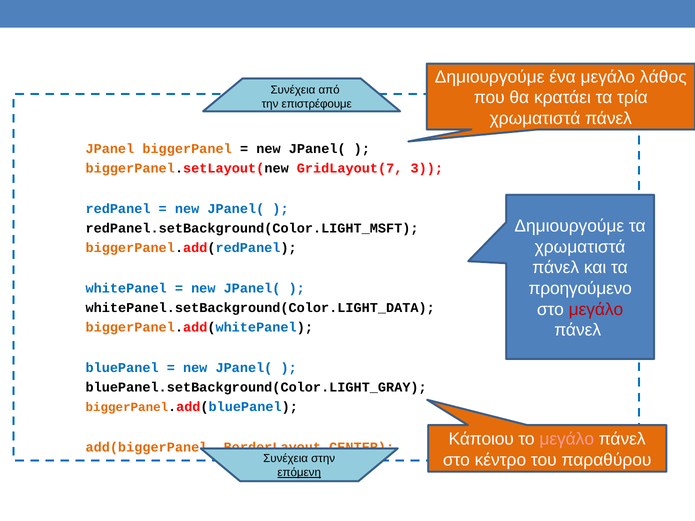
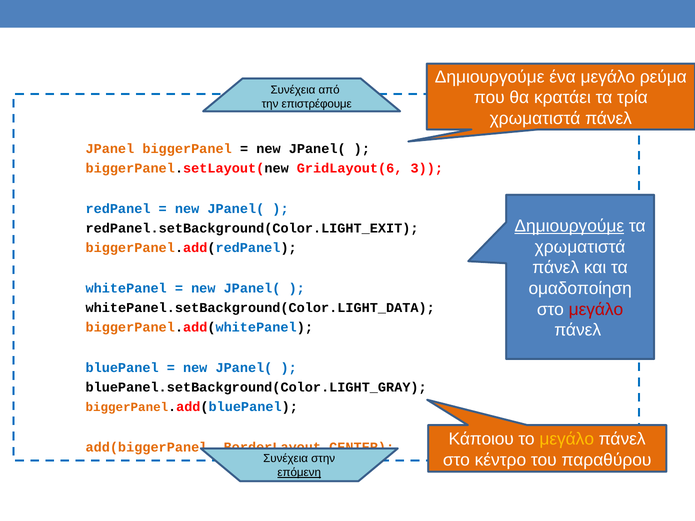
λάθος: λάθος -> ρεύμα
GridLayout(7: GridLayout(7 -> GridLayout(6
Δημιουργούμε at (569, 226) underline: none -> present
redPanel.setBackground(Color.LIGHT_MSFT: redPanel.setBackground(Color.LIGHT_MSFT -> redPanel.setBackground(Color.LIGHT_EXIT
προηγούμενο: προηγούμενο -> ομαδοποίηση
μεγάλο at (567, 439) colour: pink -> yellow
